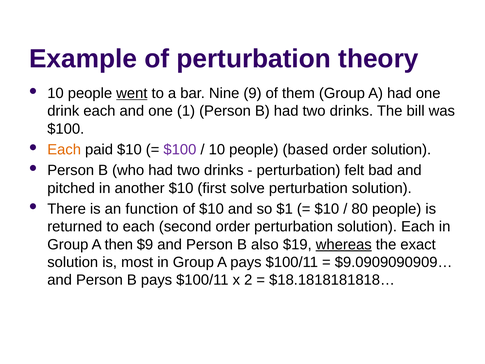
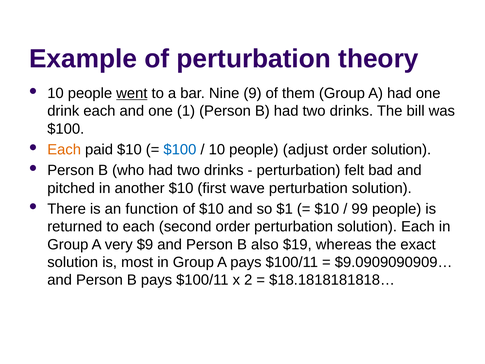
$100 at (180, 149) colour: purple -> blue
based: based -> adjust
solve: solve -> wave
80: 80 -> 99
then: then -> very
whereas underline: present -> none
